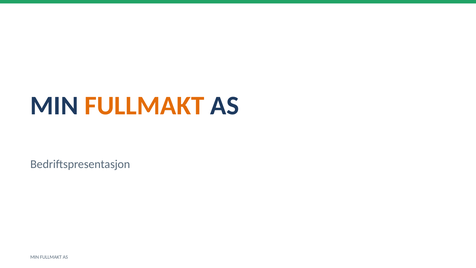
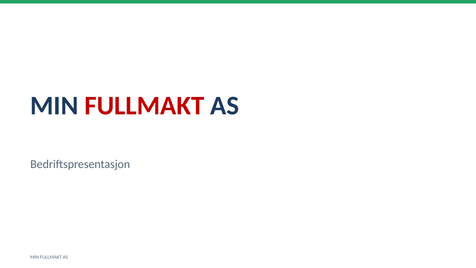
FULLMAKT at (144, 106) colour: orange -> red
